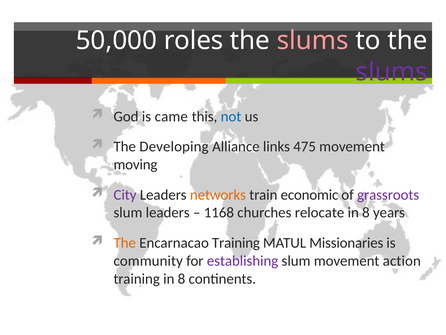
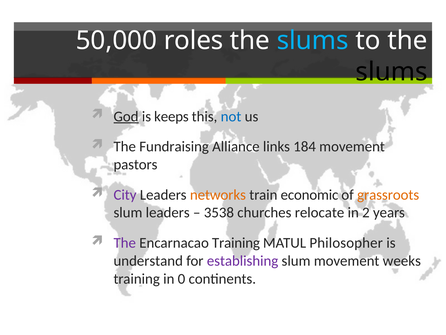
slums at (313, 41) colour: pink -> light blue
slums at (392, 72) colour: purple -> black
God underline: none -> present
came: came -> keeps
Developing: Developing -> Fundraising
475: 475 -> 184
moving: moving -> pastors
grassroots colour: purple -> orange
1168: 1168 -> 3538
8 at (366, 212): 8 -> 2
The at (125, 243) colour: orange -> purple
Missionaries: Missionaries -> Philosopher
community: community -> understand
action: action -> weeks
training in 8: 8 -> 0
